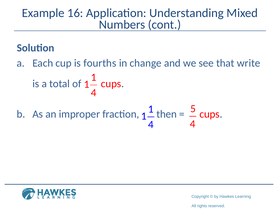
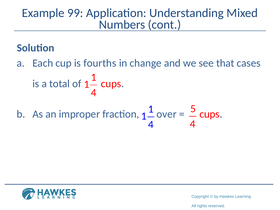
16: 16 -> 99
write: write -> cases
then: then -> over
